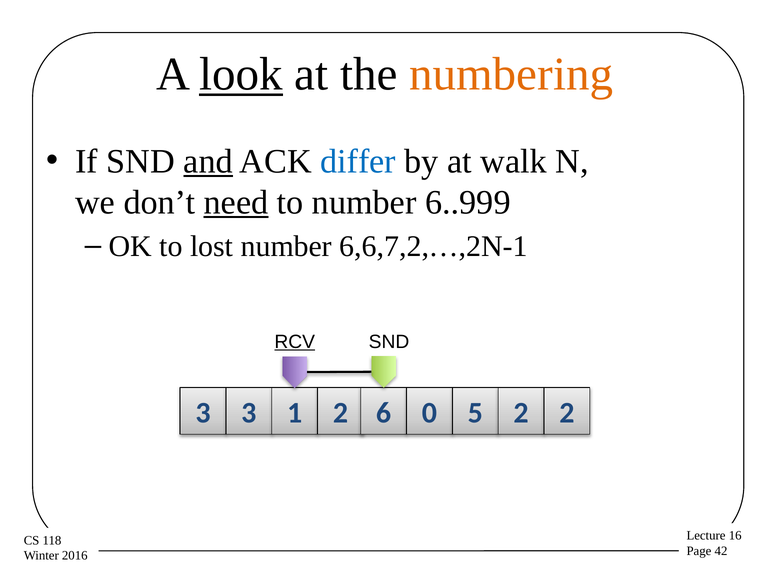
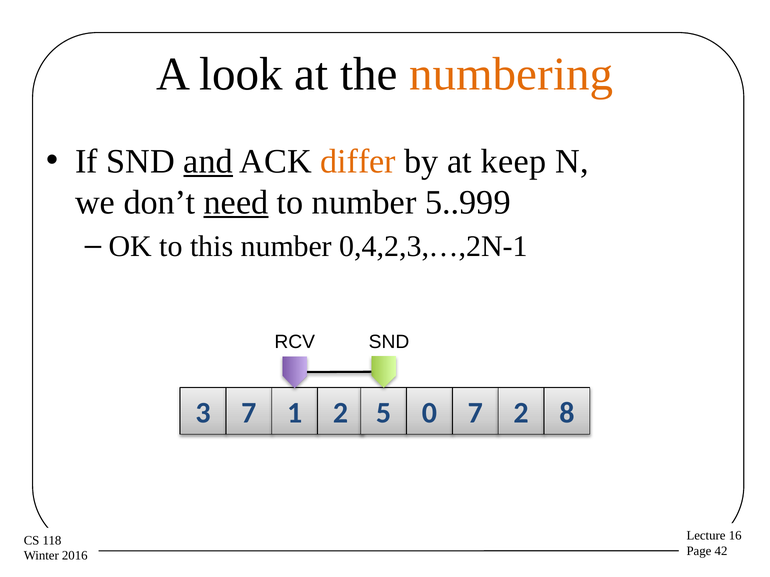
look underline: present -> none
differ colour: blue -> orange
walk: walk -> keep
6..999: 6..999 -> 5..999
lost: lost -> this
6,6,7,2,…,2N-1: 6,6,7,2,…,2N-1 -> 0,4,2,3,…,2N-1
RCV underline: present -> none
3 3: 3 -> 7
6: 6 -> 5
0 5: 5 -> 7
2 2: 2 -> 8
